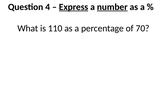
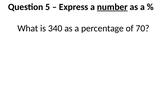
4: 4 -> 5
Express underline: present -> none
110: 110 -> 340
